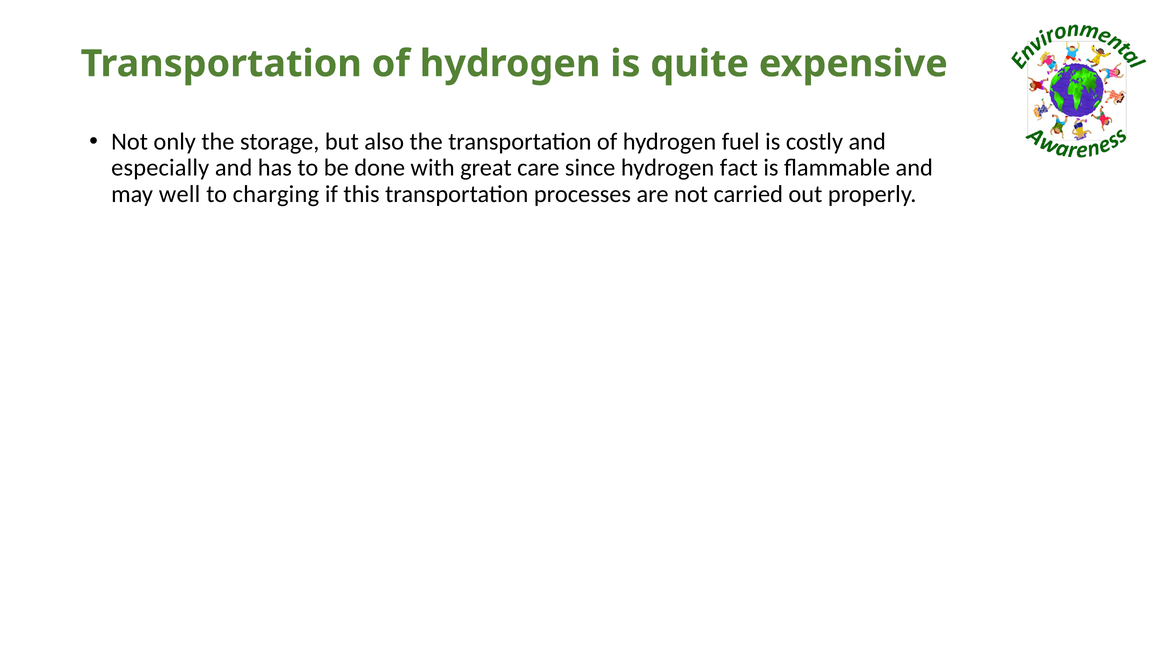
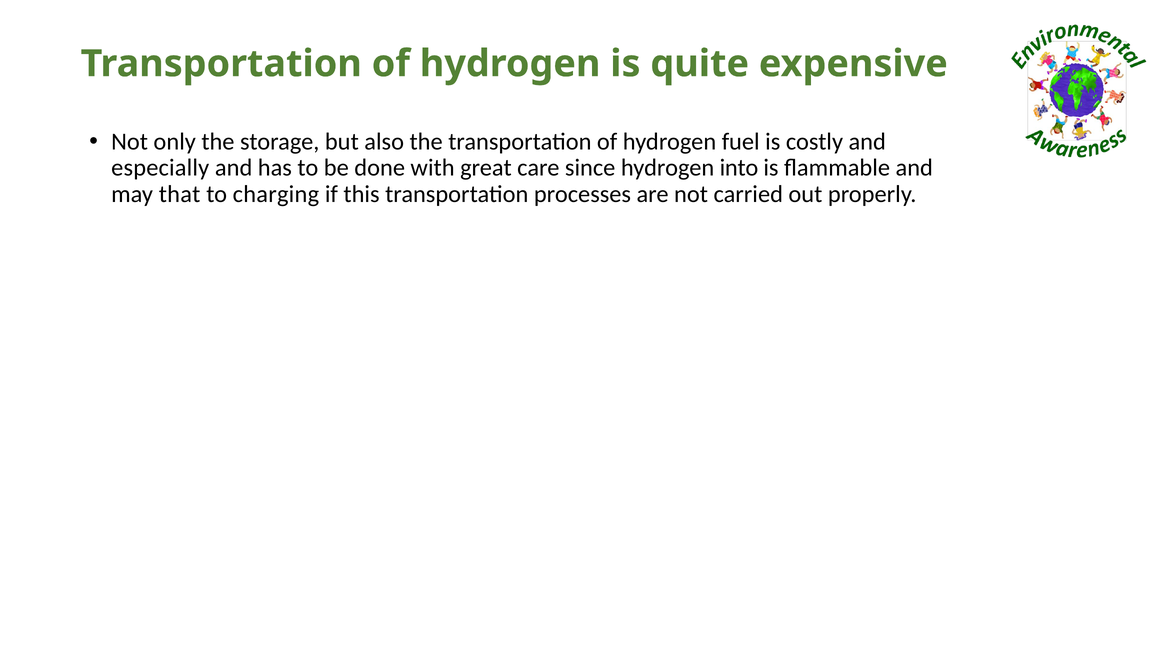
fact: fact -> into
well: well -> that
